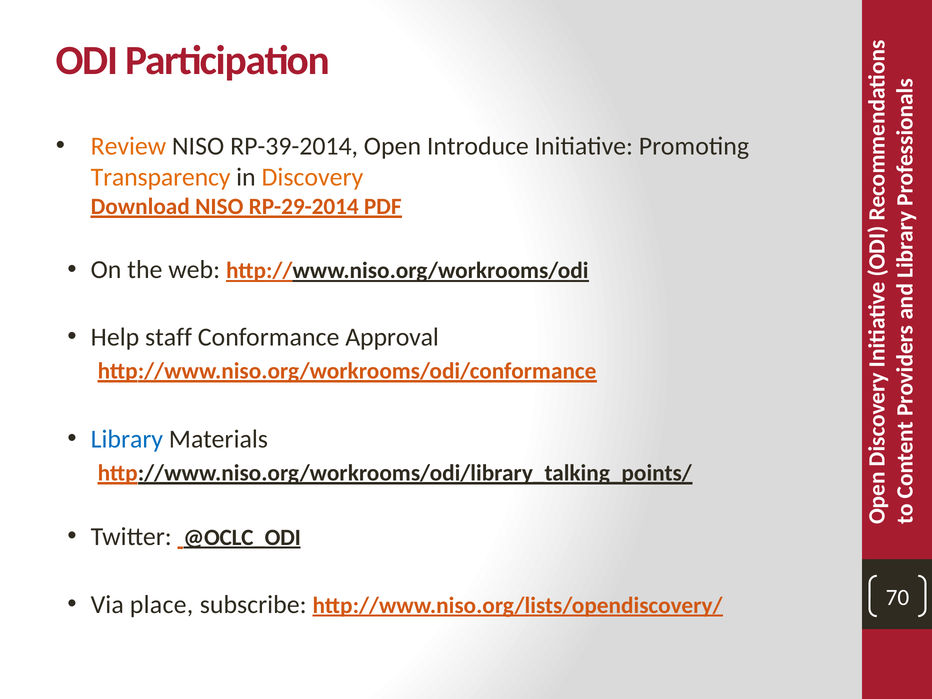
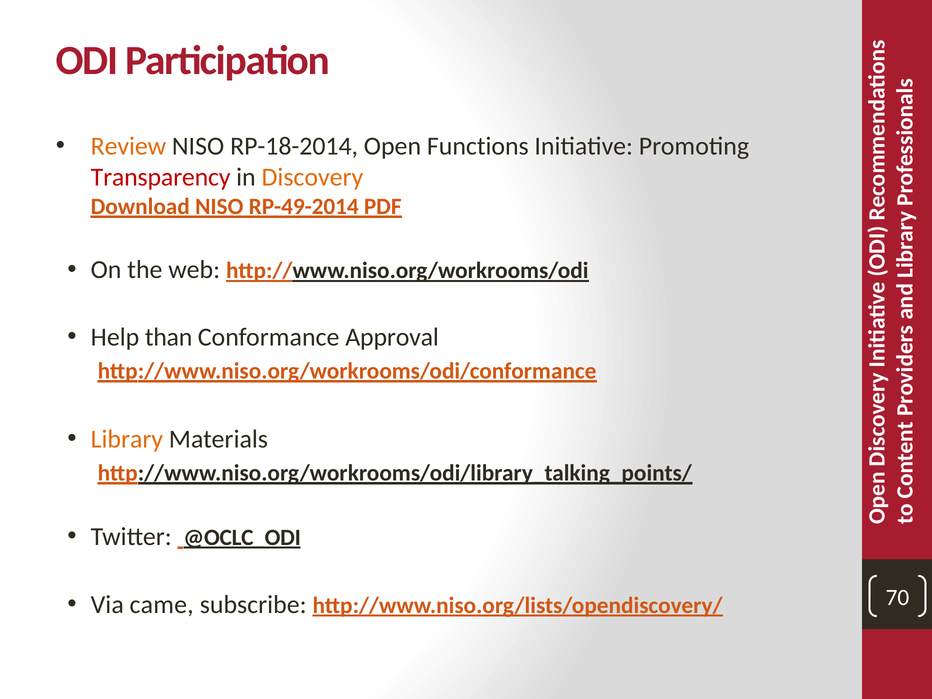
RP-39-2014: RP-39-2014 -> RP-18-2014
Introduce: Introduce -> Functions
Transparency colour: orange -> red
RP-29-2014: RP-29-2014 -> RP-49-2014
staff: staff -> than
Library colour: blue -> orange
place: place -> came
